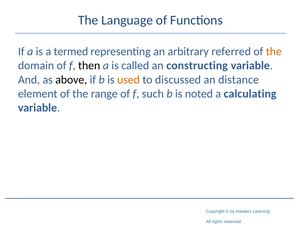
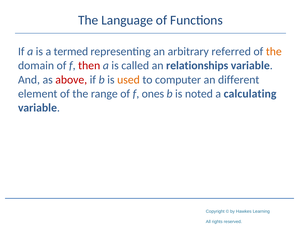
then colour: black -> red
constructing: constructing -> relationships
above colour: black -> red
discussed: discussed -> computer
distance: distance -> different
such: such -> ones
